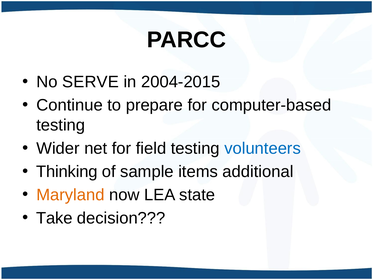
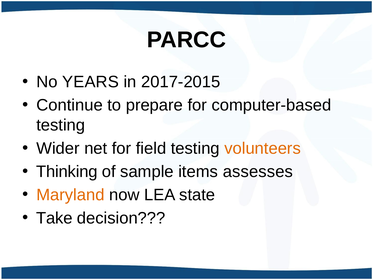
SERVE: SERVE -> YEARS
2004-2015: 2004-2015 -> 2017-2015
volunteers colour: blue -> orange
additional: additional -> assesses
